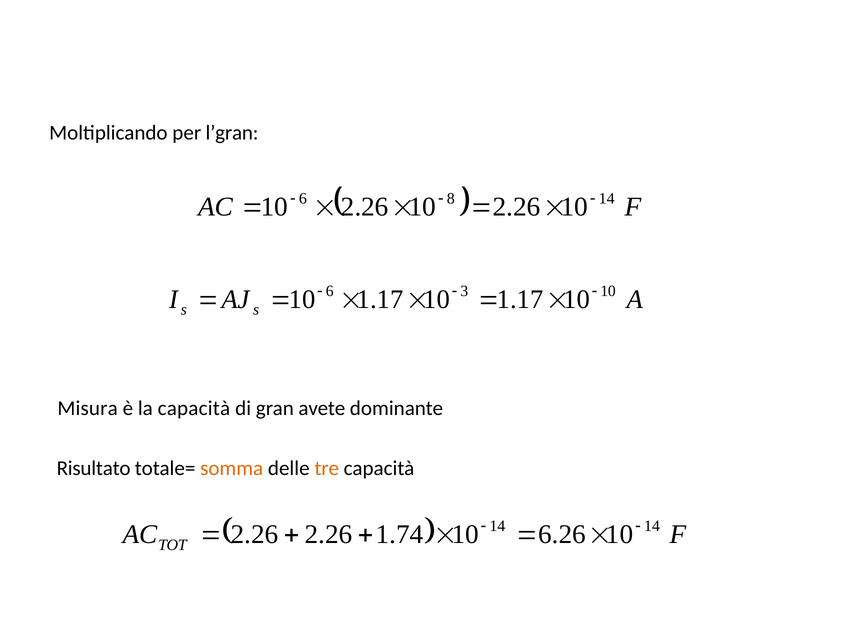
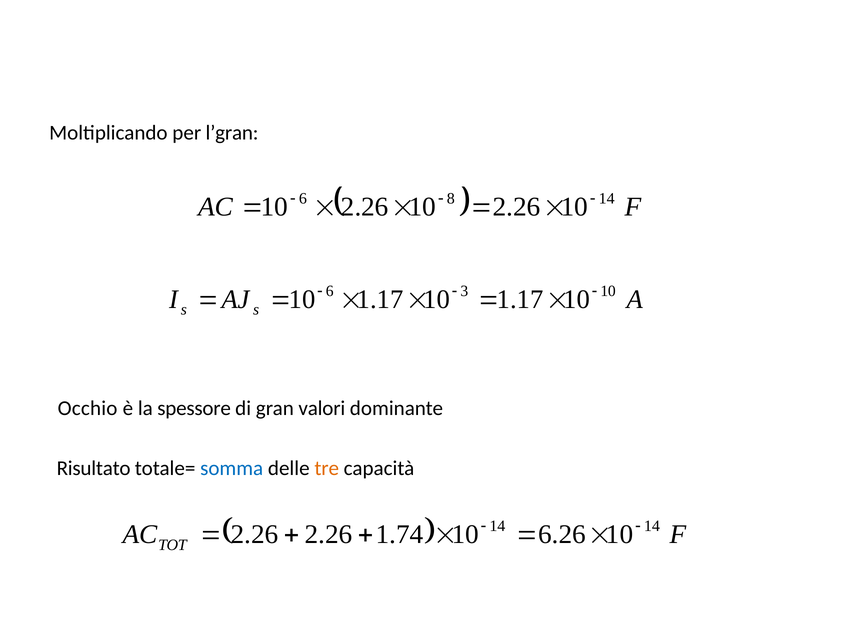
Misura: Misura -> Occhio
la capacità: capacità -> spessore
avete: avete -> valori
somma colour: orange -> blue
